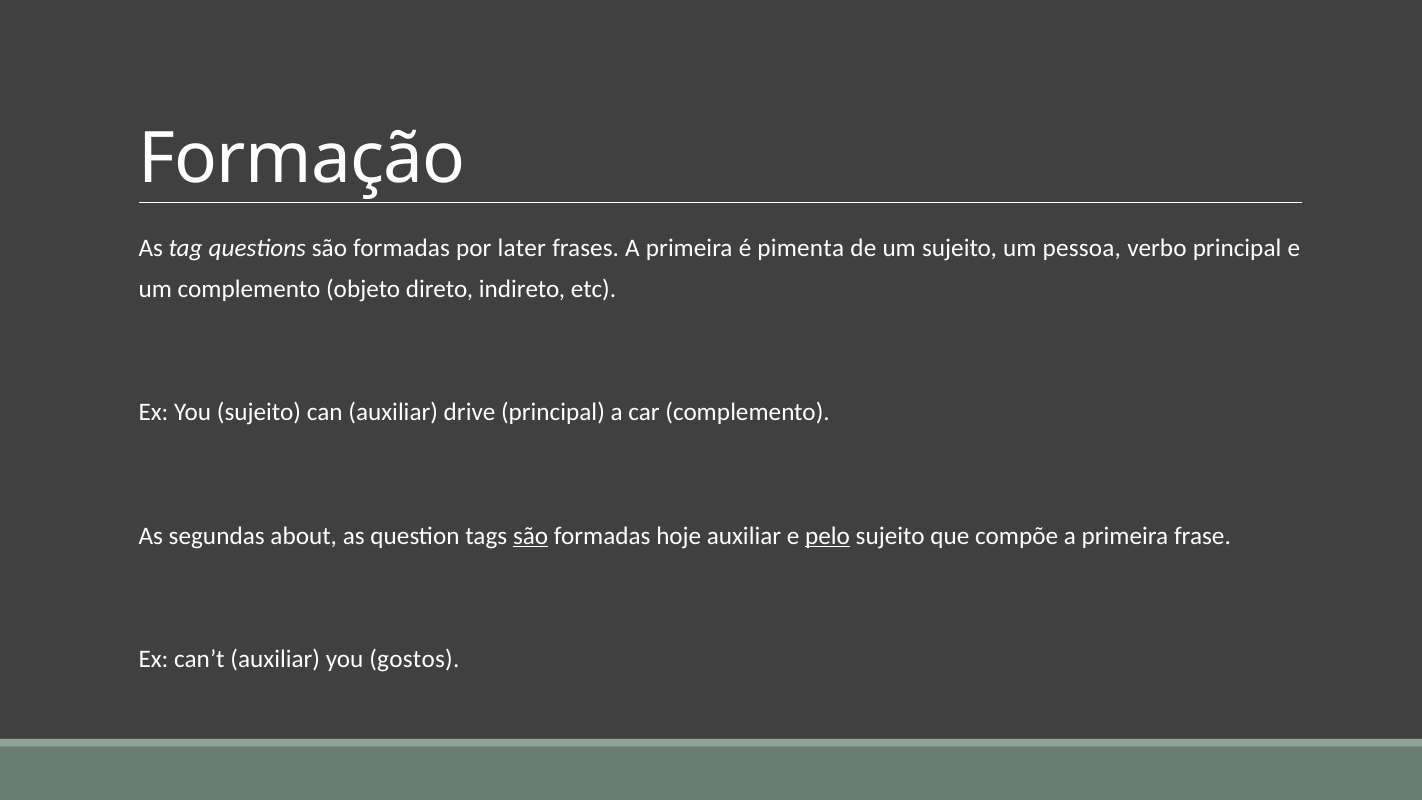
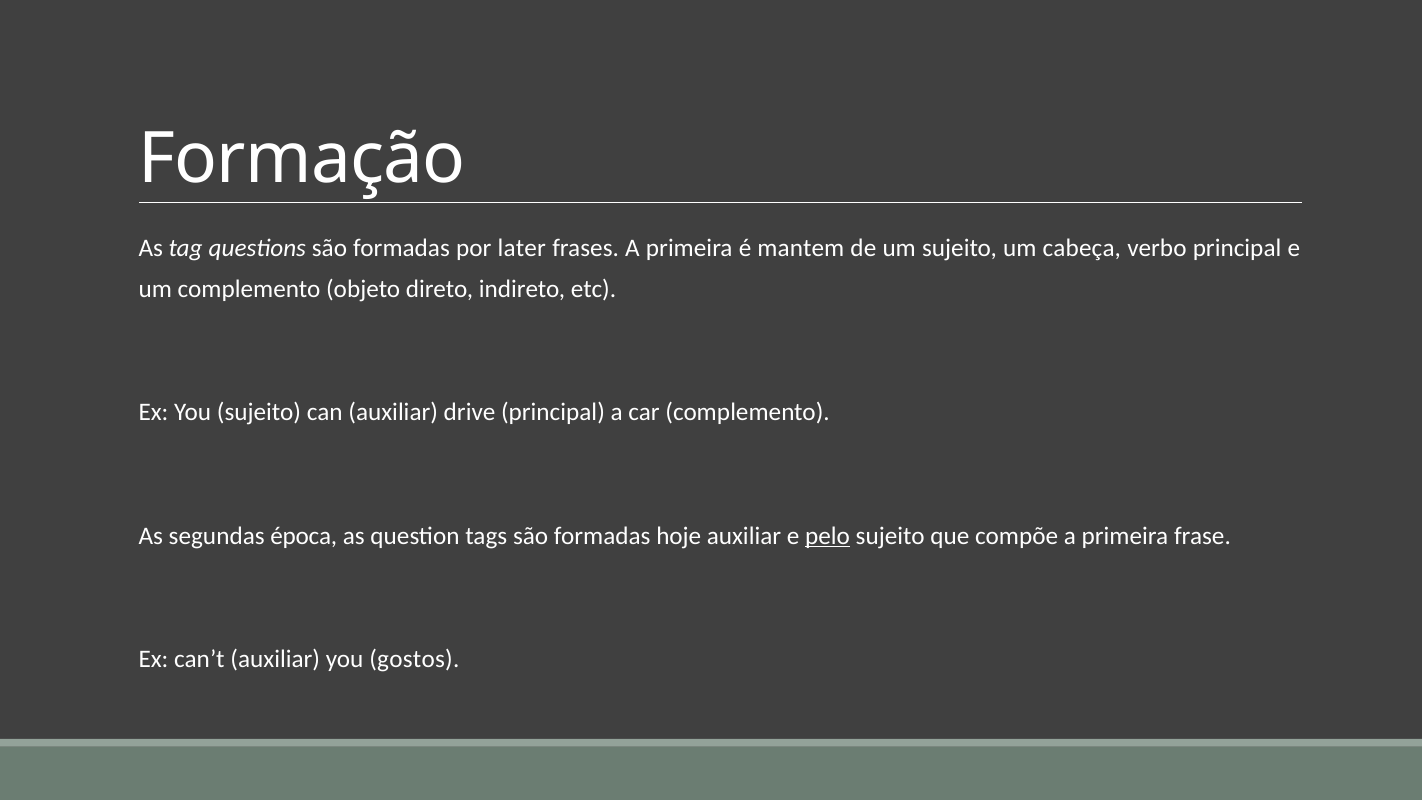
pimenta: pimenta -> mantem
pessoa: pessoa -> cabeça
about: about -> época
são at (531, 536) underline: present -> none
